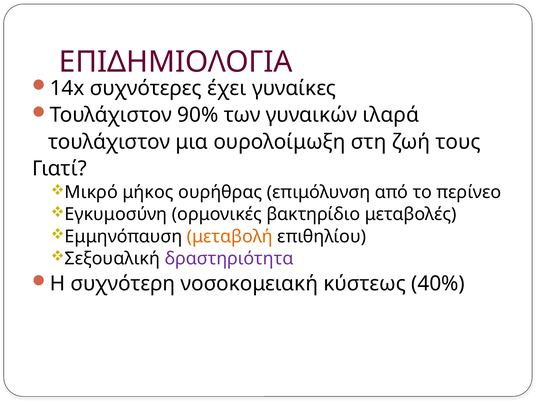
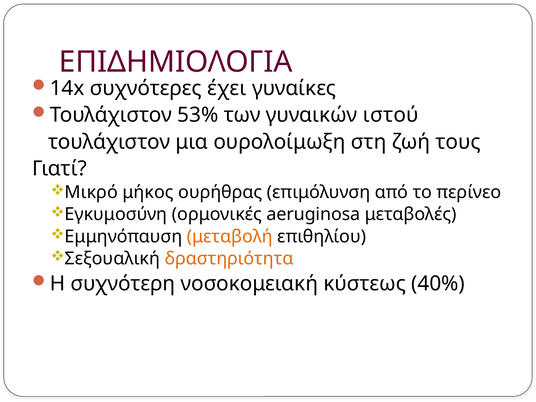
90%: 90% -> 53%
ιλαρά: ιλαρά -> ιστού
βακτηρίδιο: βακτηρίδιο -> aeruginosa
δραστηριότητα colour: purple -> orange
